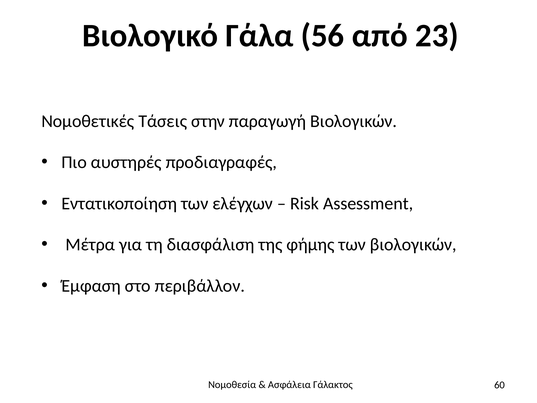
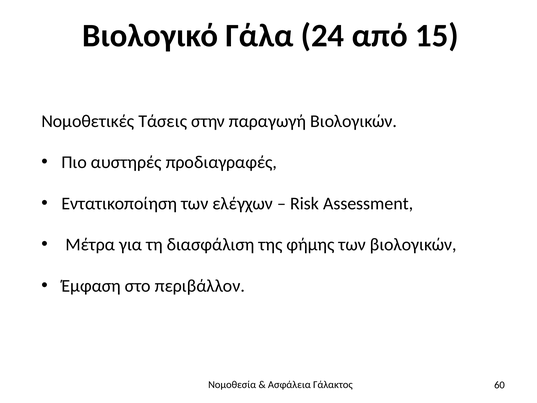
56: 56 -> 24
23: 23 -> 15
